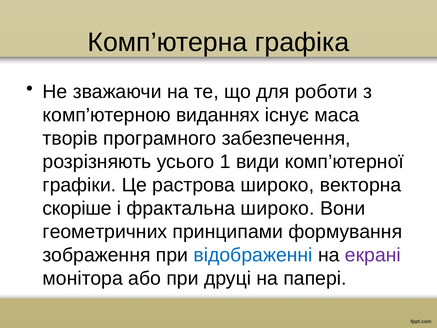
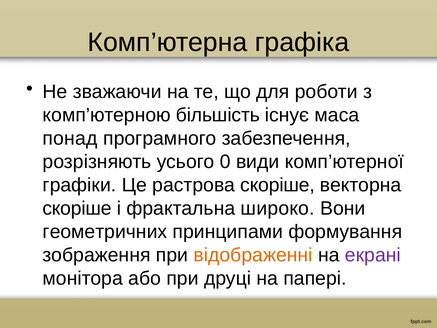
виданнях: виданнях -> більшість
творів: творів -> понад
1: 1 -> 0
растрова широко: широко -> скоріше
відображенні colour: blue -> orange
